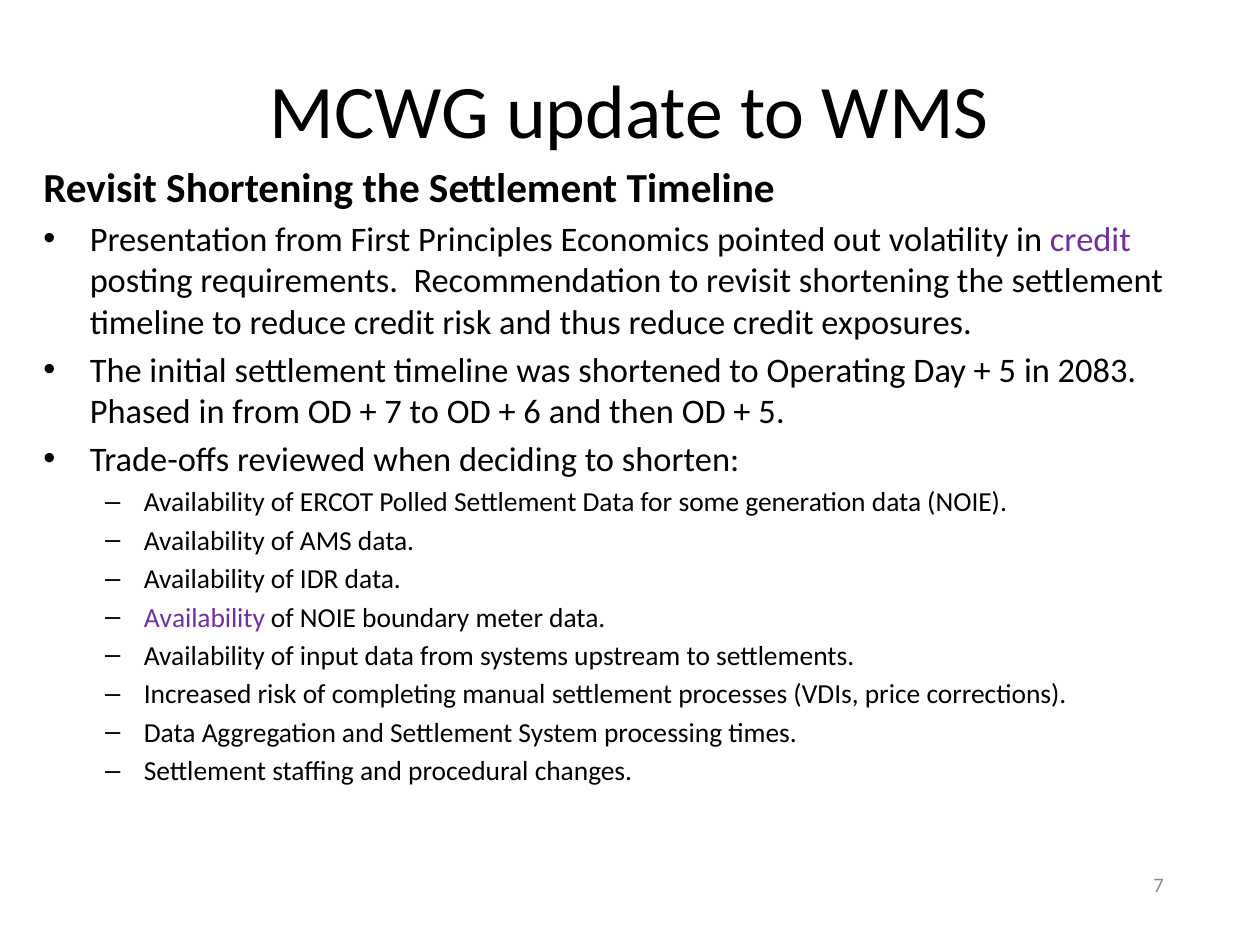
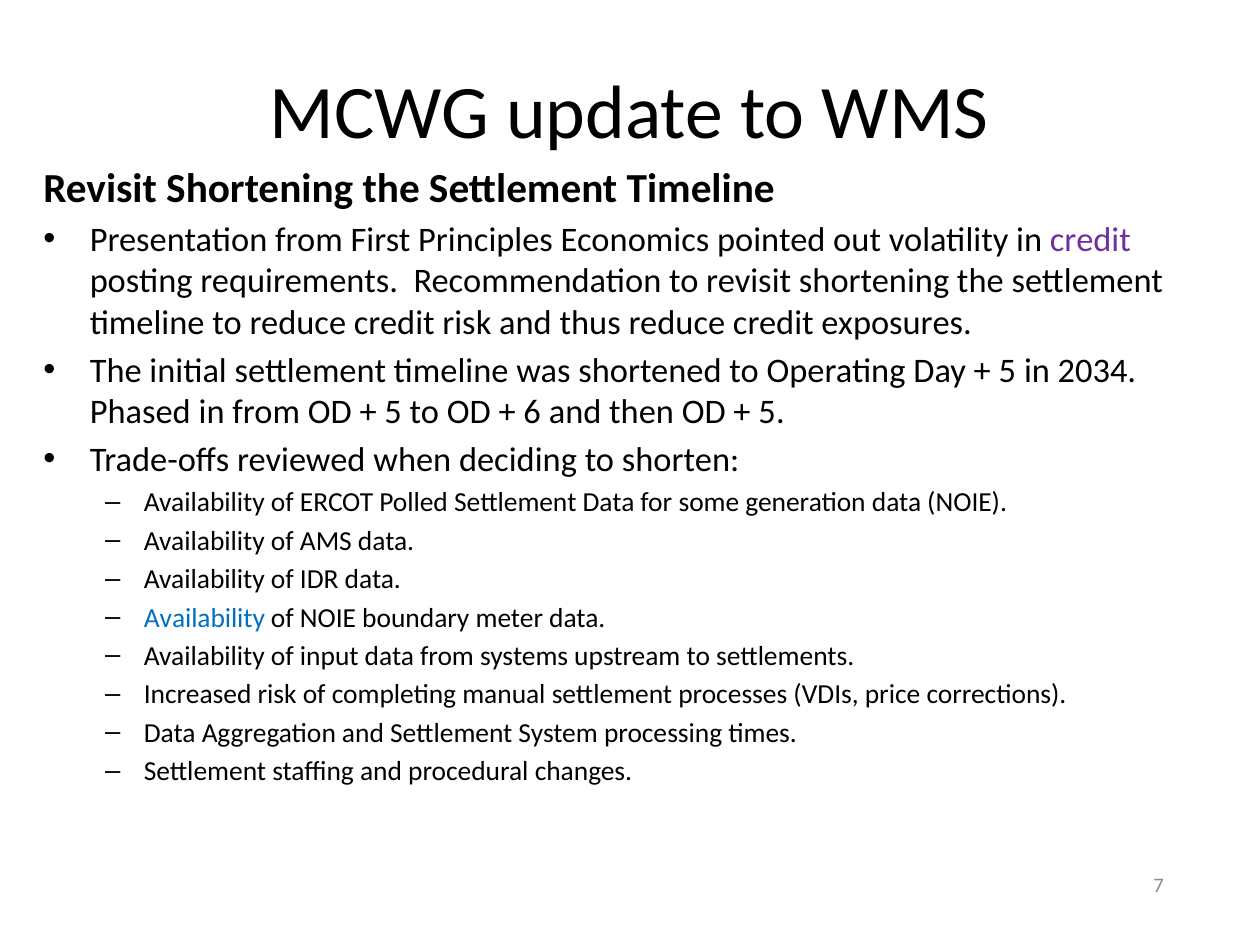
2083: 2083 -> 2034
7 at (393, 413): 7 -> 5
Availability at (204, 618) colour: purple -> blue
